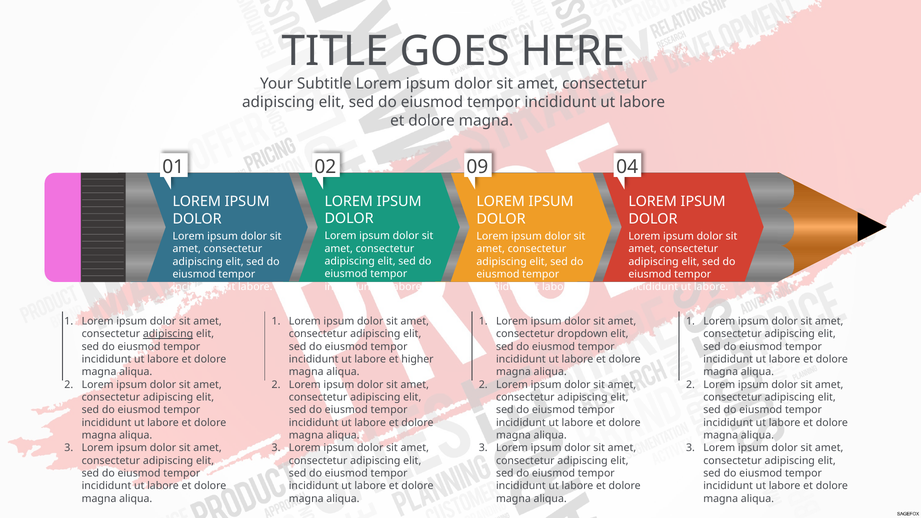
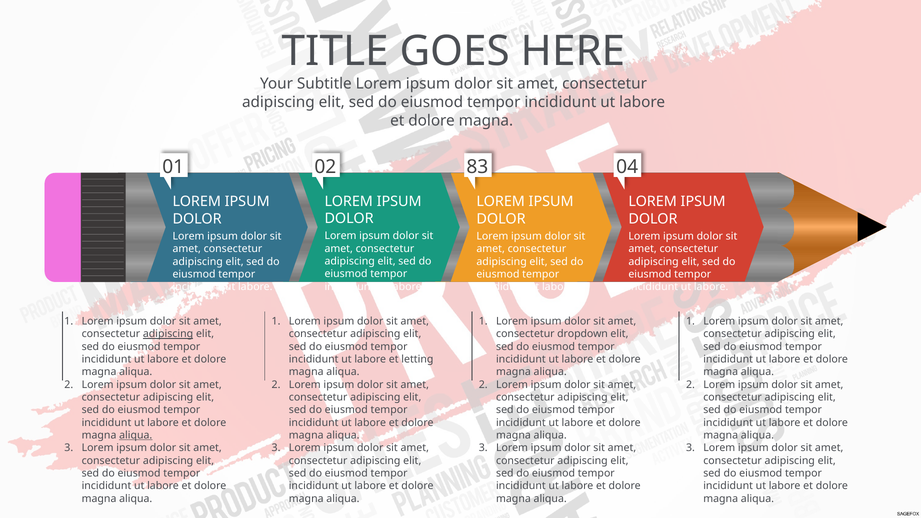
09: 09 -> 83
higher: higher -> letting
aliqua at (136, 435) underline: none -> present
